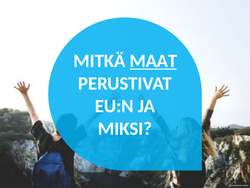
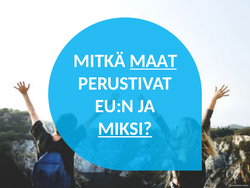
MIKSI underline: none -> present
